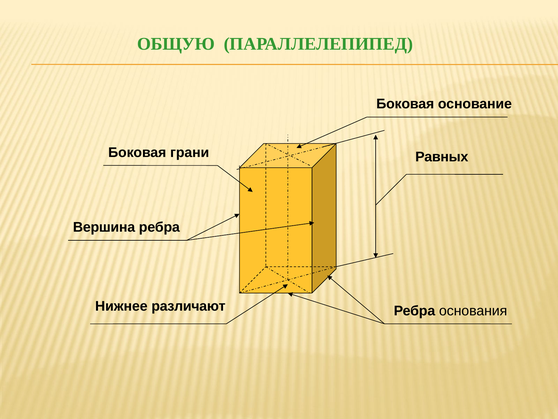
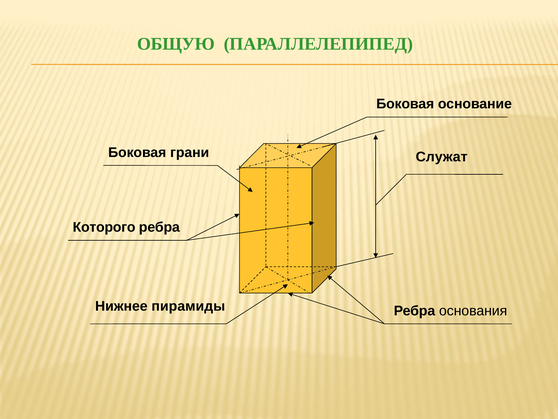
Равных: Равных -> Служат
Вершина: Вершина -> Которого
различают: различают -> пирамиды
